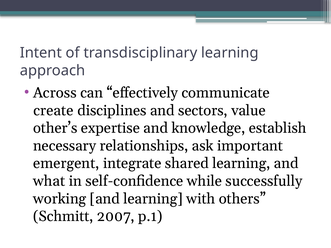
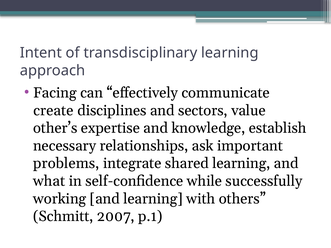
Across: Across -> Facing
emergent: emergent -> problems
